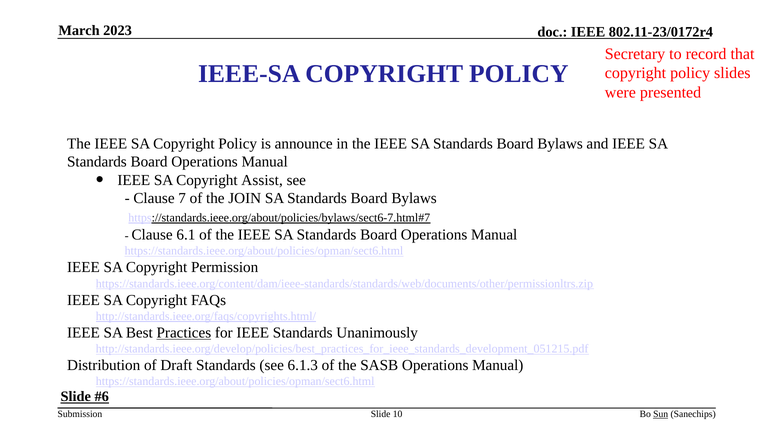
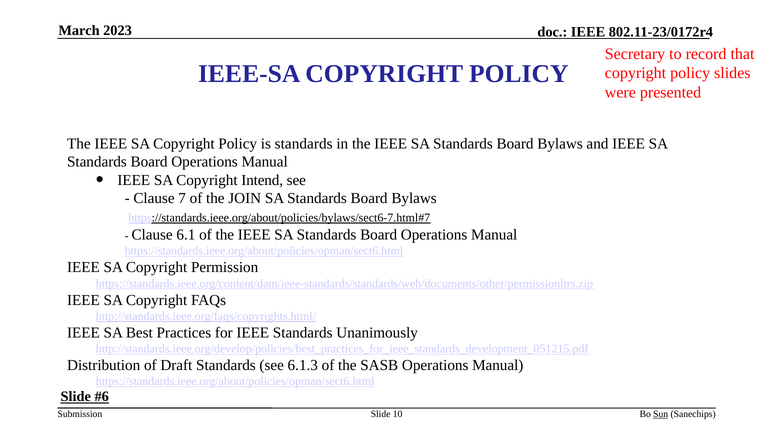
is announce: announce -> standards
Assist: Assist -> Intend
Practices underline: present -> none
